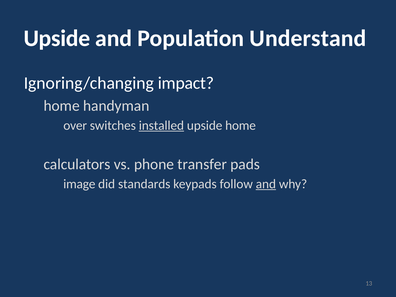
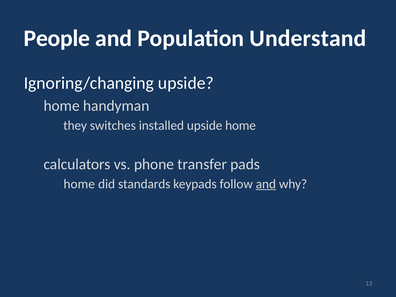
Upside at (57, 38): Upside -> People
Ignoring/changing impact: impact -> upside
over: over -> they
installed underline: present -> none
image at (79, 184): image -> home
